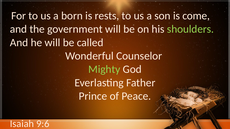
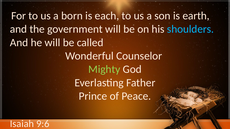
rests: rests -> each
come: come -> earth
shoulders colour: light green -> light blue
